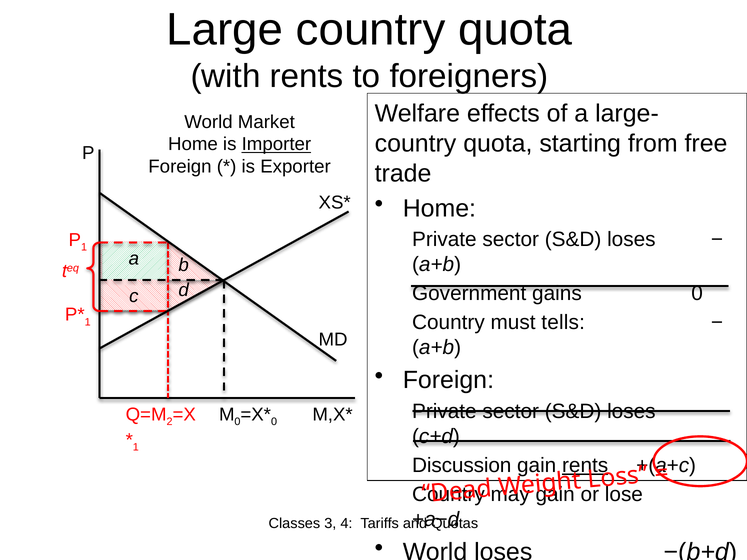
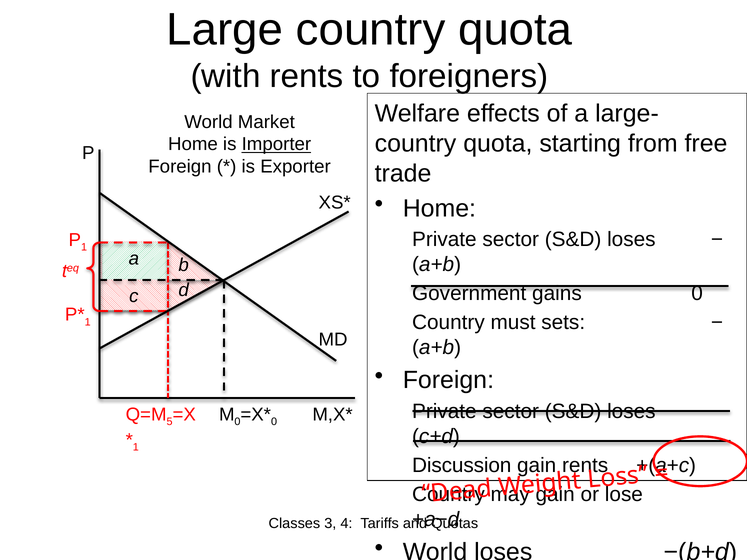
tells: tells -> sets
2: 2 -> 5
rents at (585, 465) underline: present -> none
